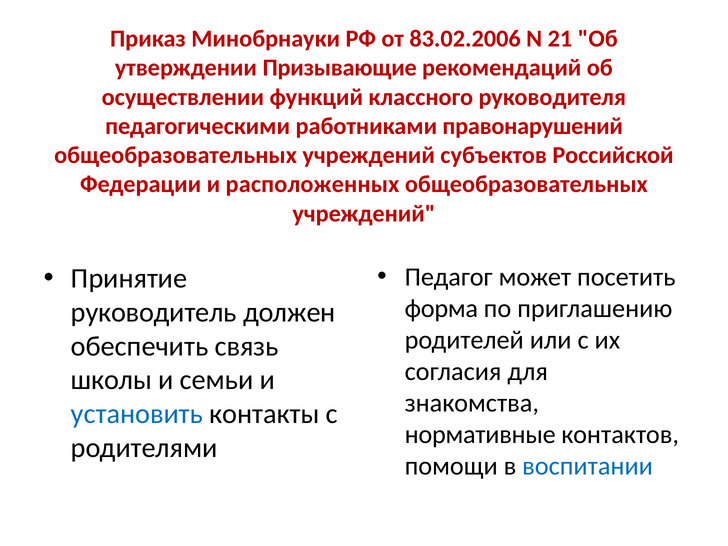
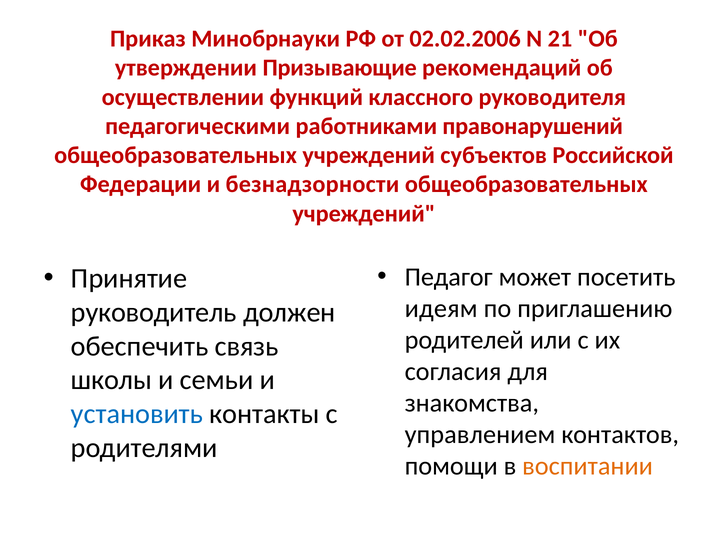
83.02.2006: 83.02.2006 -> 02.02.2006
расположенных: расположенных -> безнадзорности
форма: форма -> идеям
нормативные: нормативные -> управлением
воспитании colour: blue -> orange
